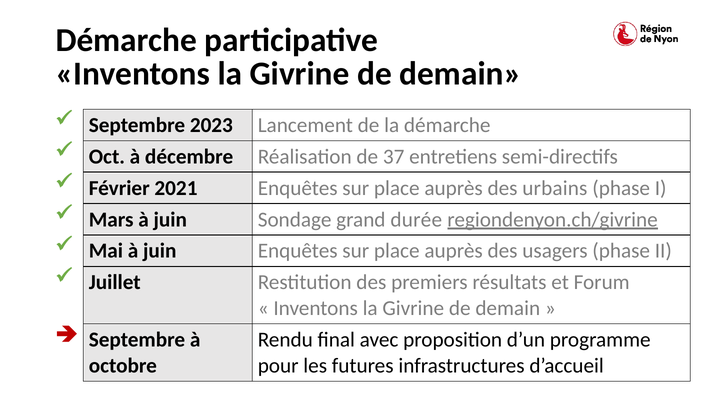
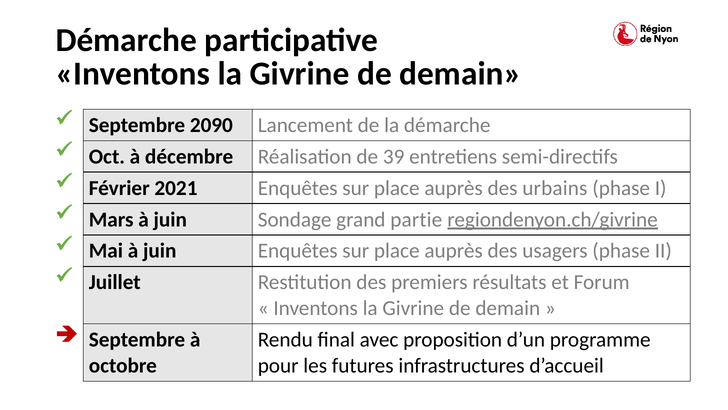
2023: 2023 -> 2090
37: 37 -> 39
durée: durée -> partie
